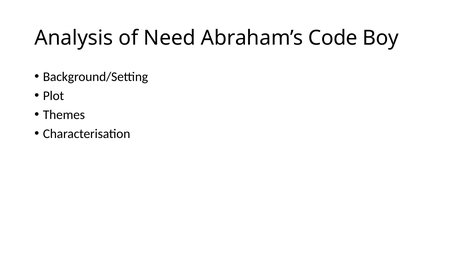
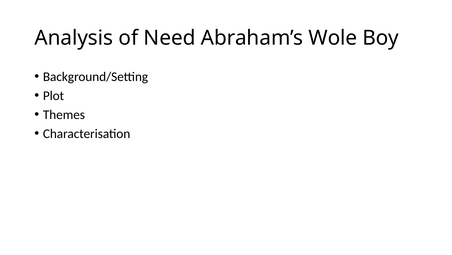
Code: Code -> Wole
